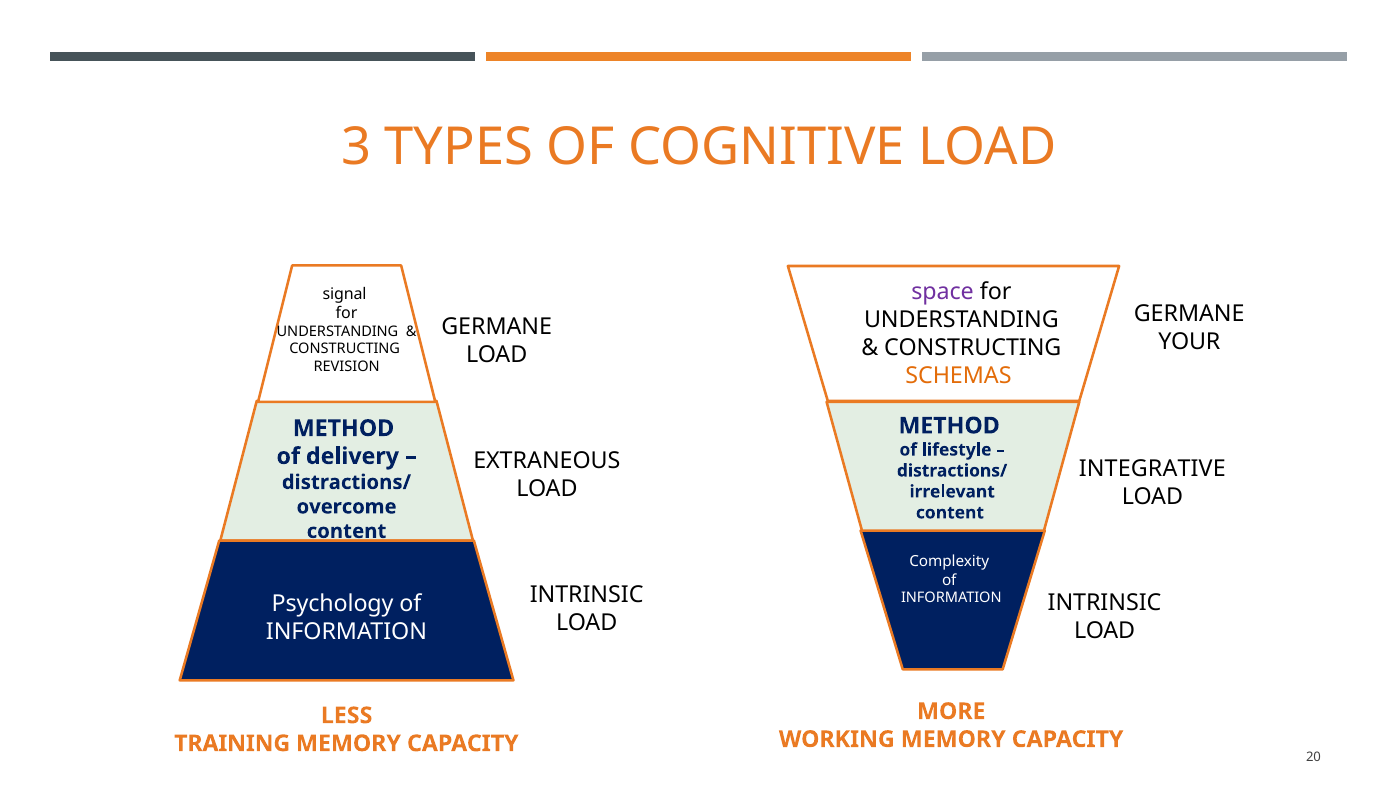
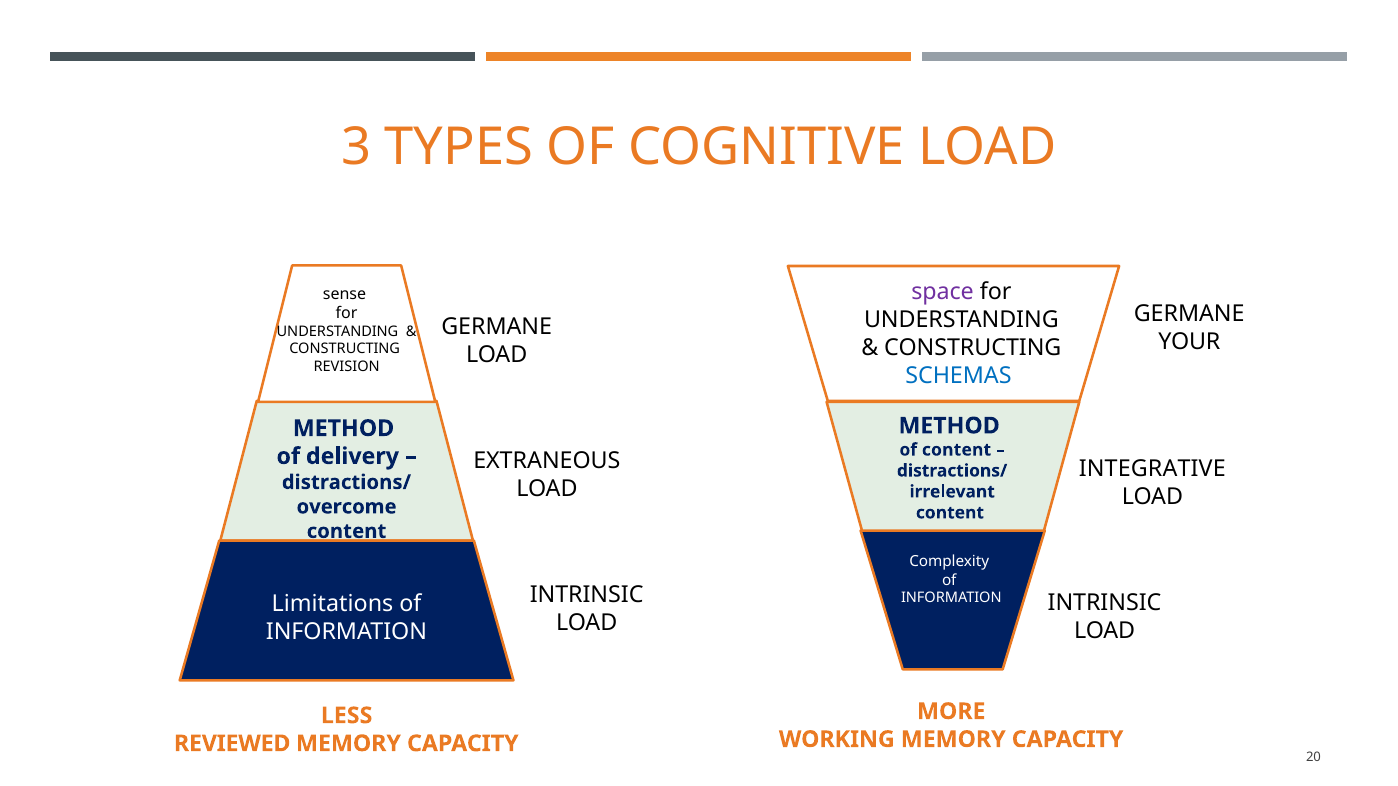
signal: signal -> sense
SCHEMAS colour: orange -> blue
of lifestyle: lifestyle -> content
Psychology: Psychology -> Limitations
TRAINING: TRAINING -> REVIEWED
